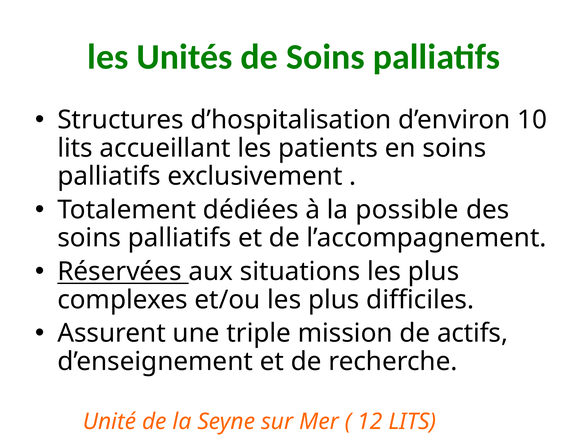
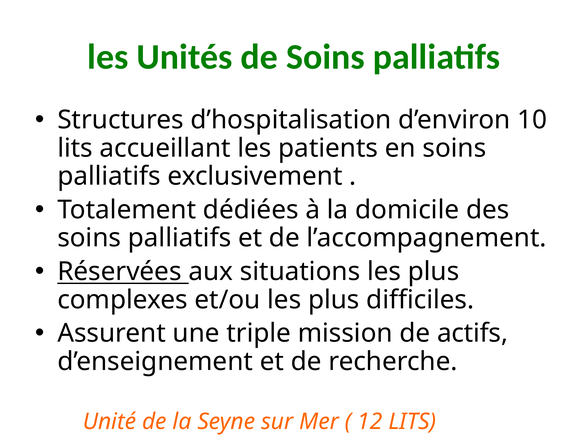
possible: possible -> domicile
